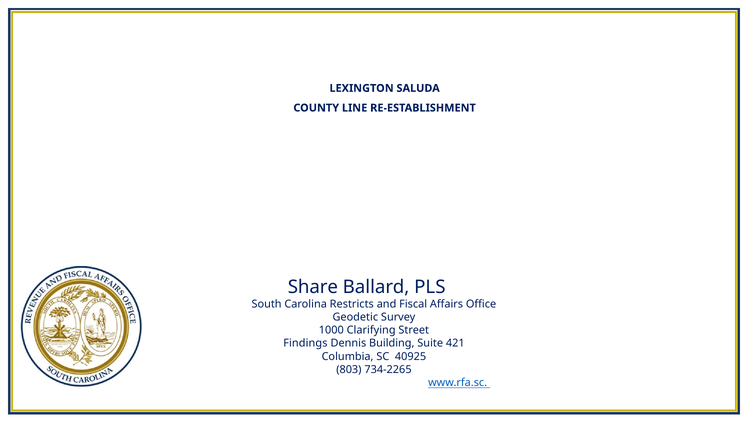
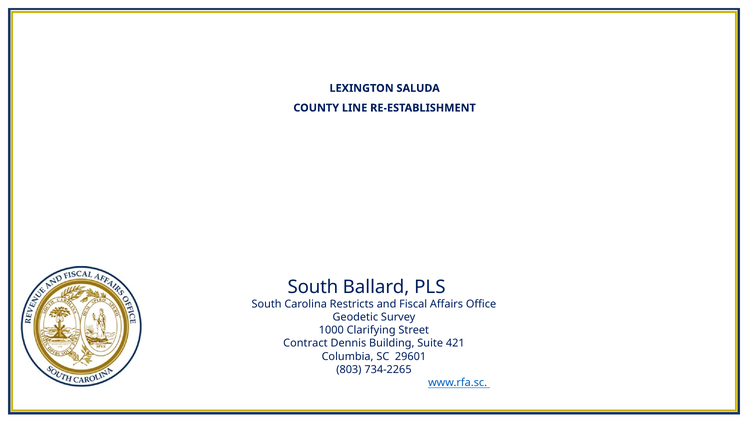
Share at (313, 287): Share -> South
Findings: Findings -> Contract
40925: 40925 -> 29601
